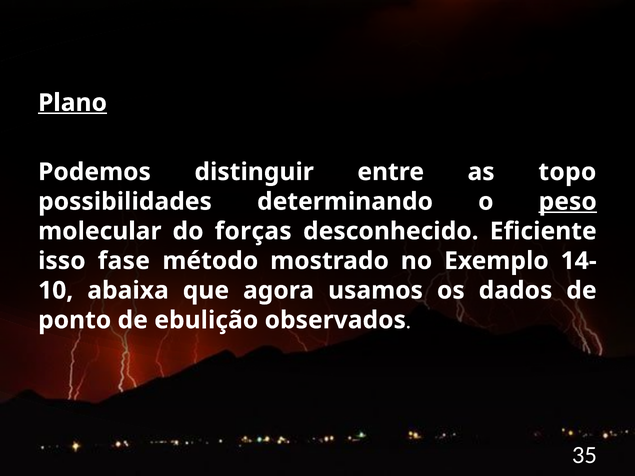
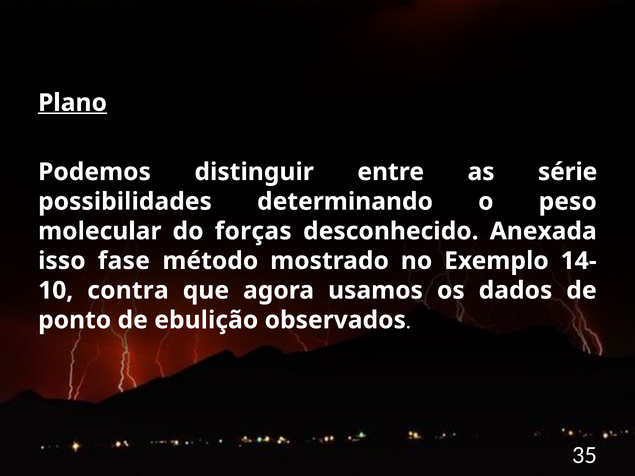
topo: topo -> série
peso underline: present -> none
Eficiente: Eficiente -> Anexada
abaixa: abaixa -> contra
